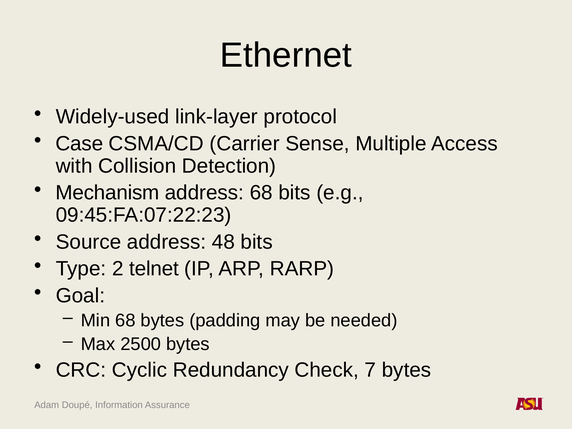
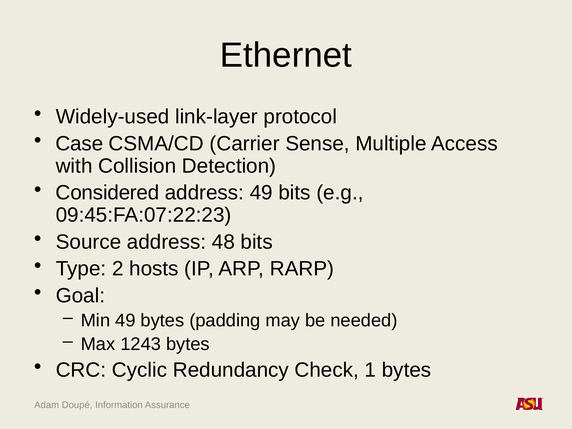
Mechanism: Mechanism -> Considered
address 68: 68 -> 49
telnet: telnet -> hosts
Min 68: 68 -> 49
2500: 2500 -> 1243
7: 7 -> 1
